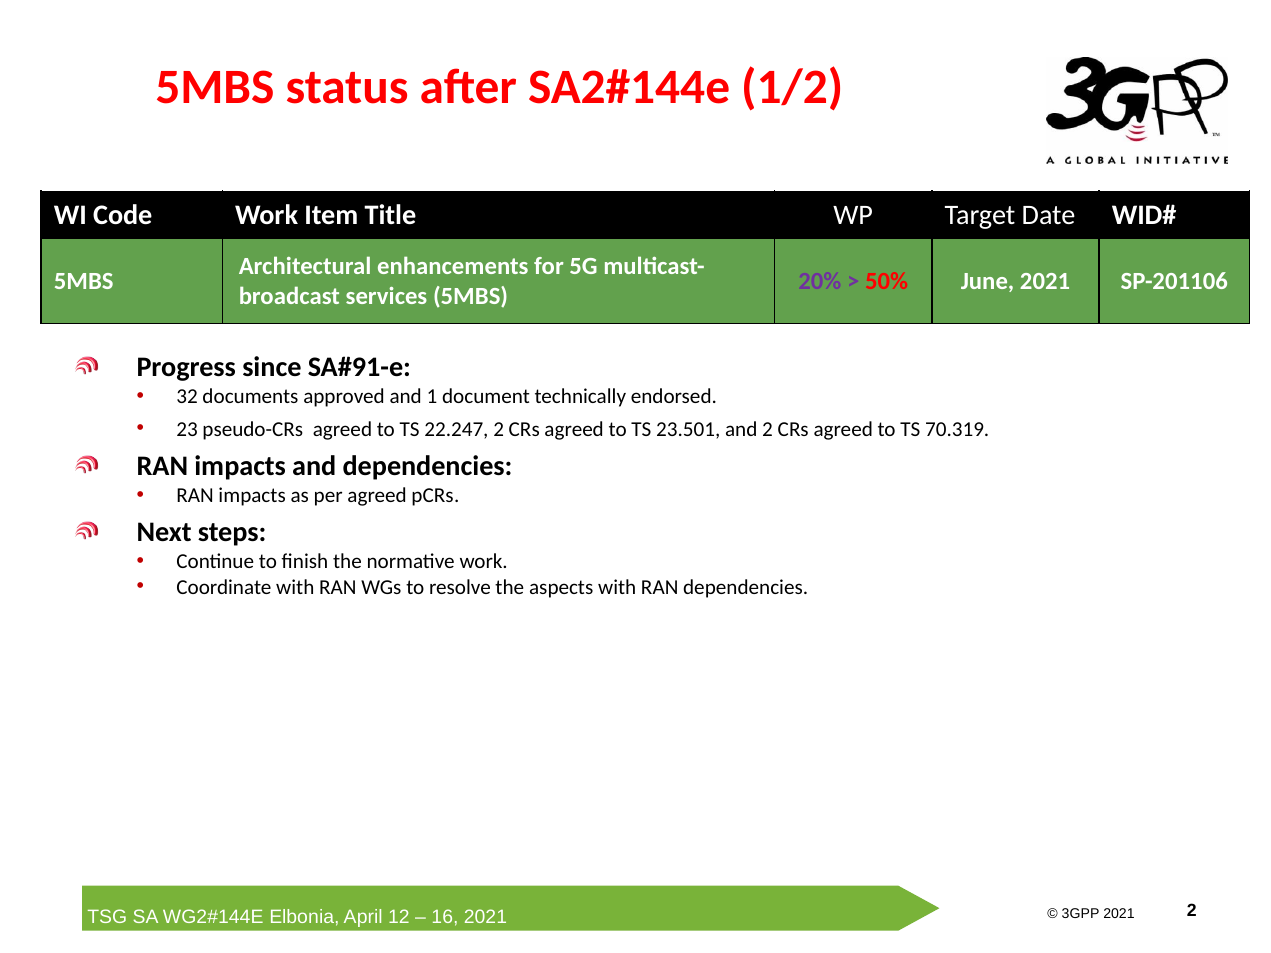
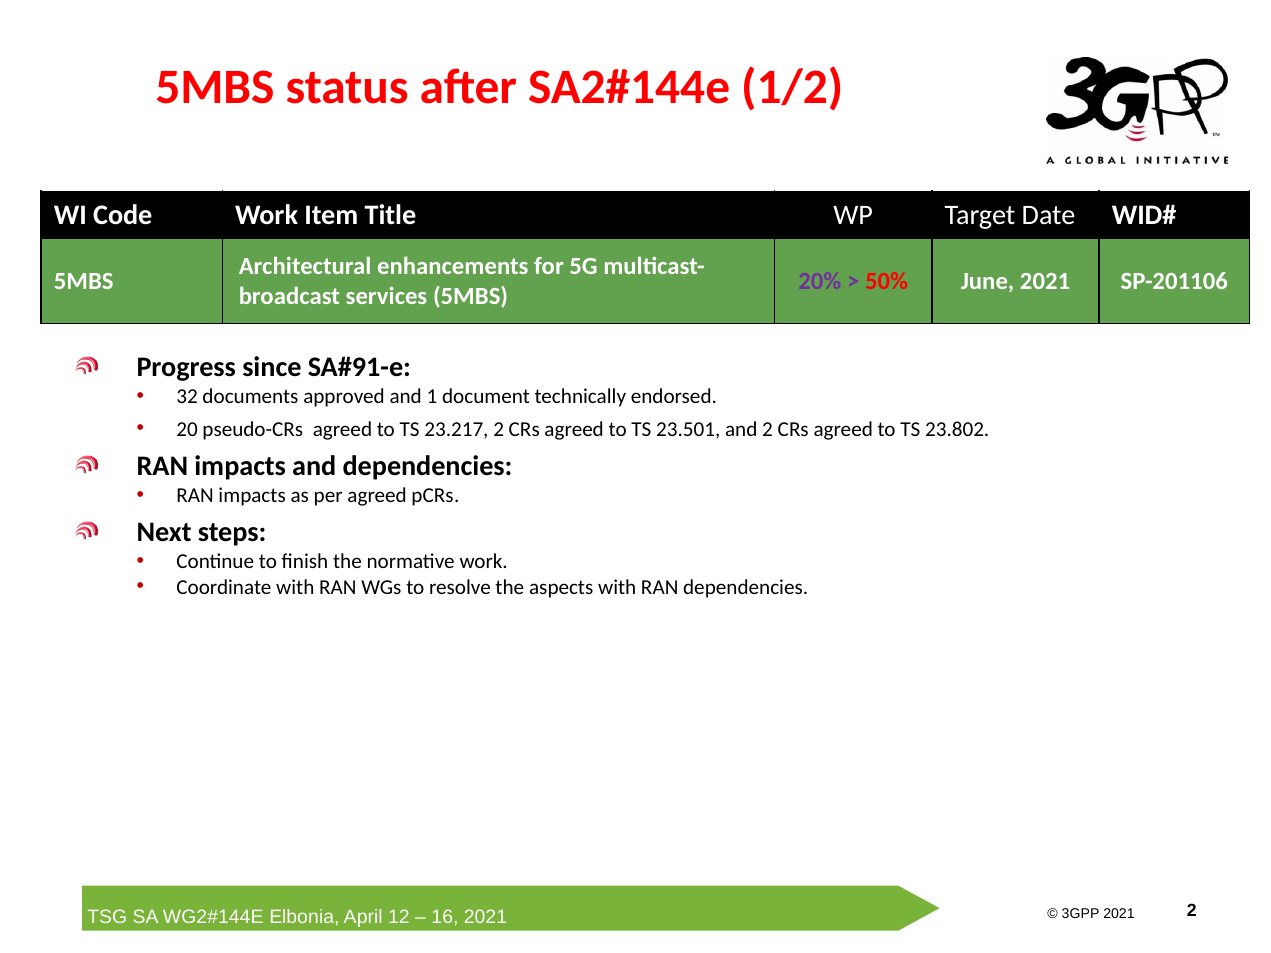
23: 23 -> 20
22.247: 22.247 -> 23.217
70.319: 70.319 -> 23.802
